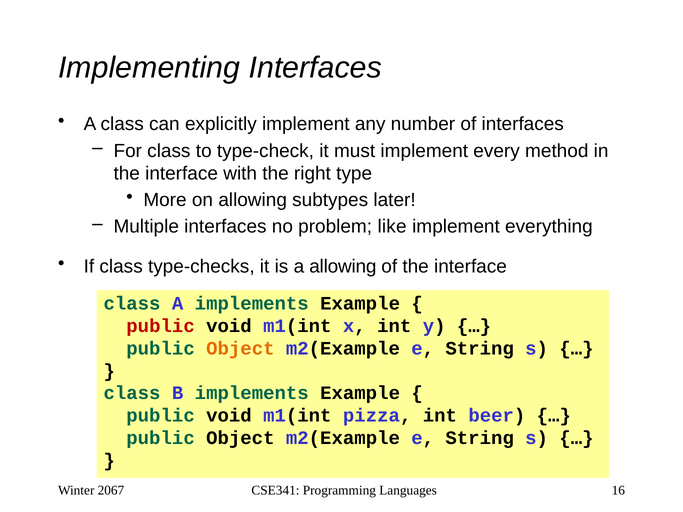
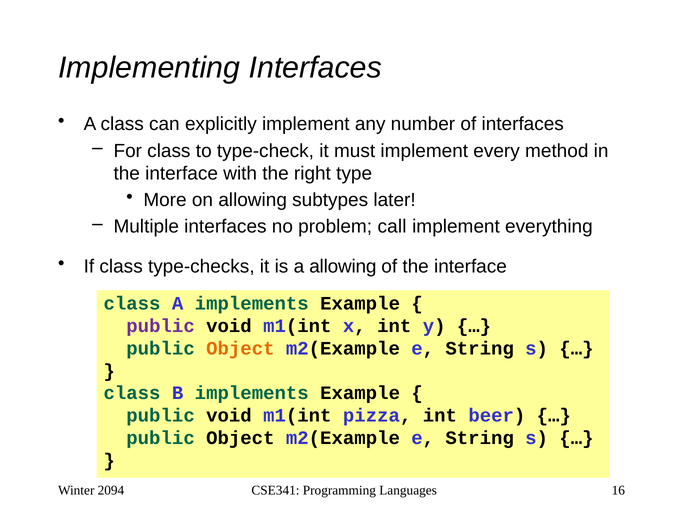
like: like -> call
public at (161, 326) colour: red -> purple
2067: 2067 -> 2094
